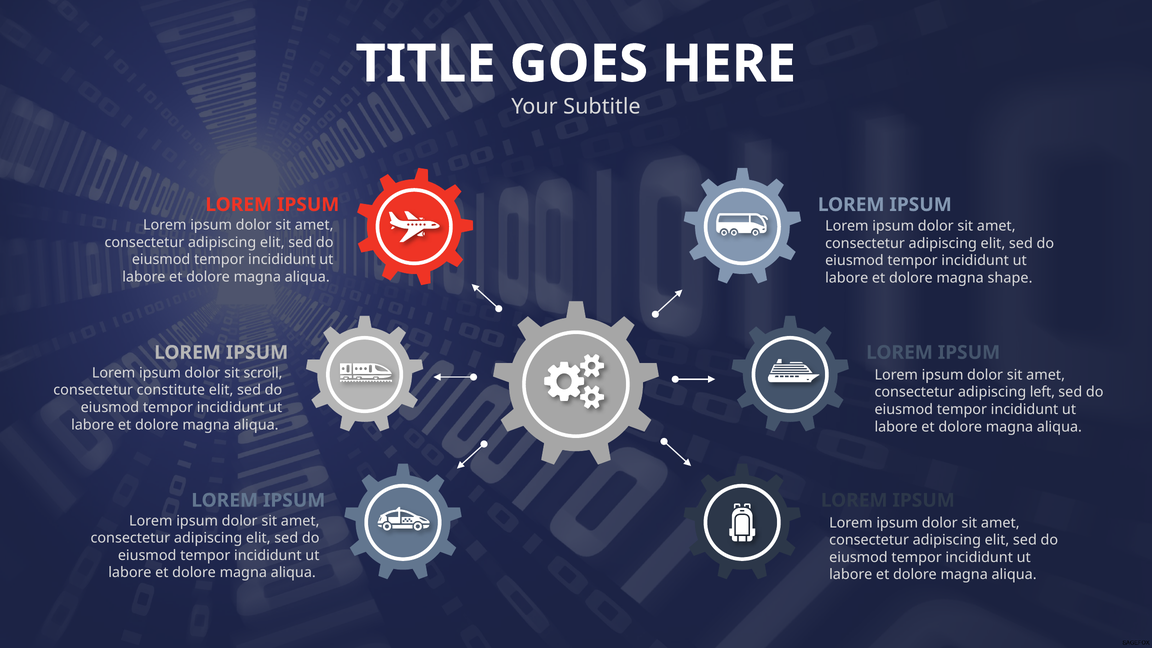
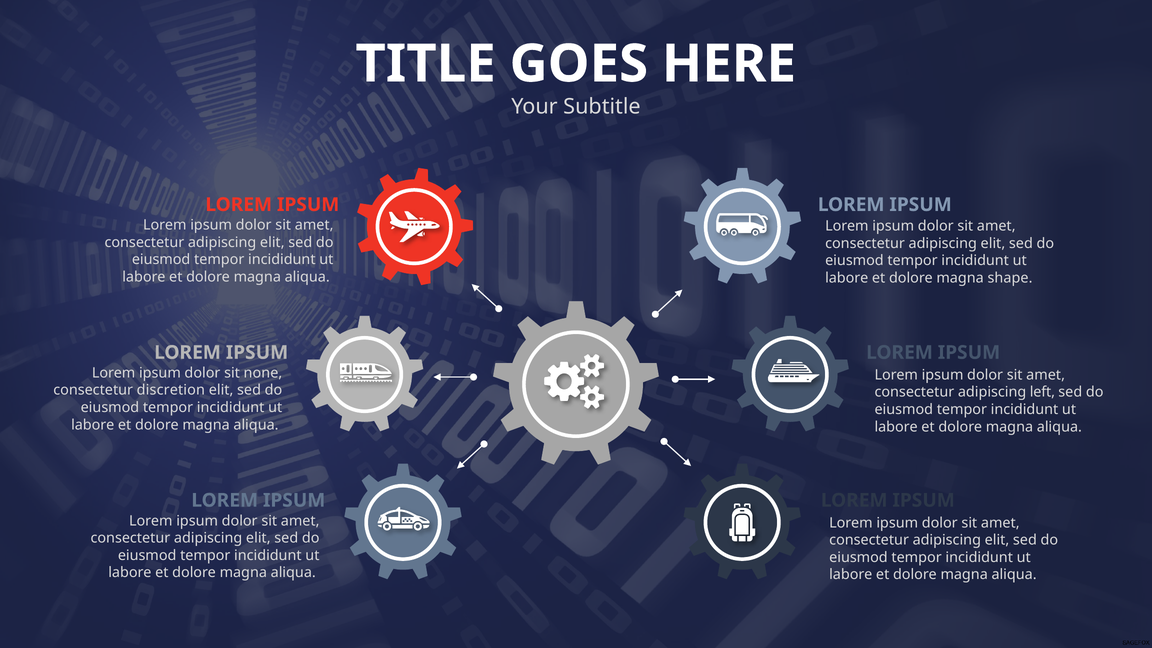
scroll: scroll -> none
constitute: constitute -> discretion
